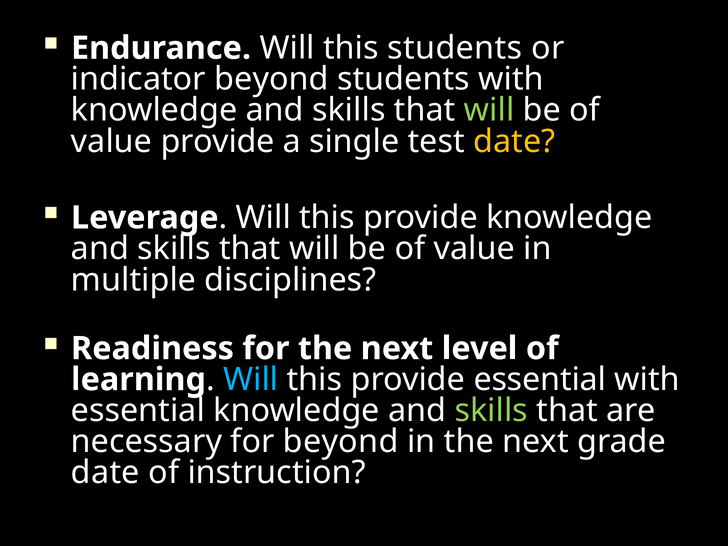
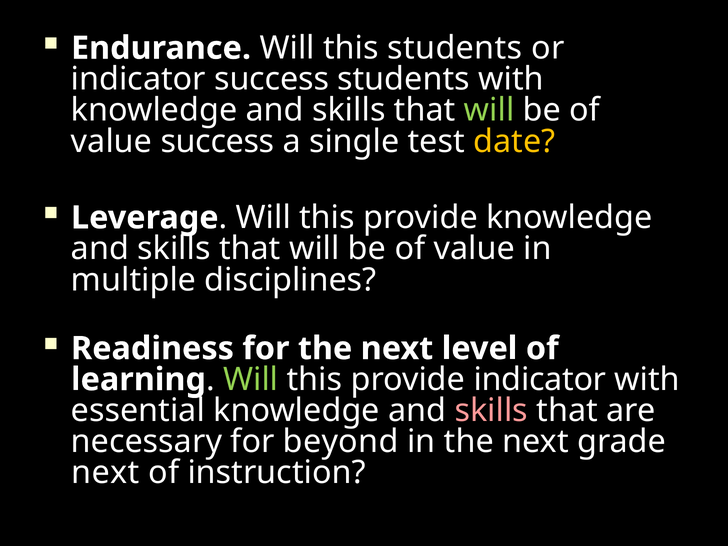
indicator beyond: beyond -> success
value provide: provide -> success
Will at (251, 380) colour: light blue -> light green
provide essential: essential -> indicator
skills at (491, 411) colour: light green -> pink
date at (105, 473): date -> next
